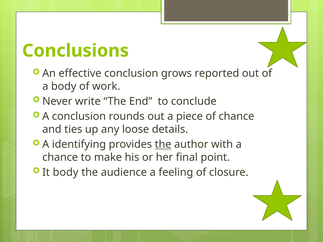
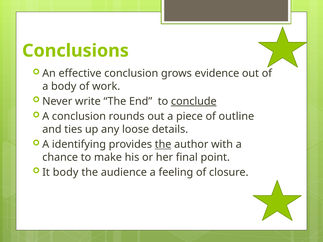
reported: reported -> evidence
conclude underline: none -> present
of chance: chance -> outline
